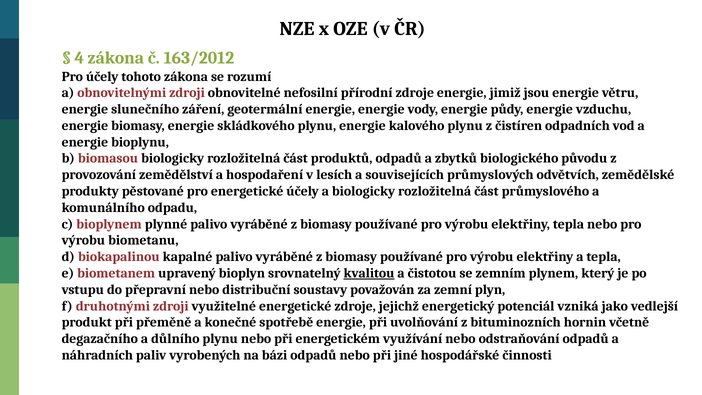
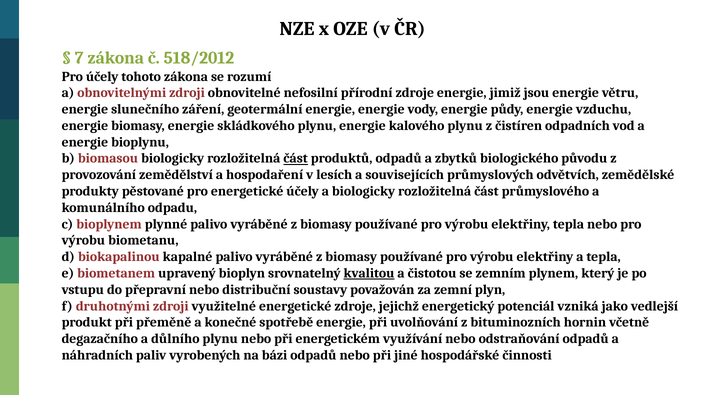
4: 4 -> 7
163/2012: 163/2012 -> 518/2012
část at (296, 158) underline: none -> present
